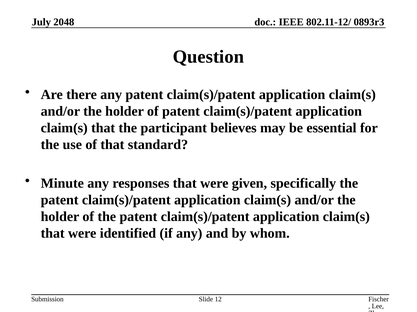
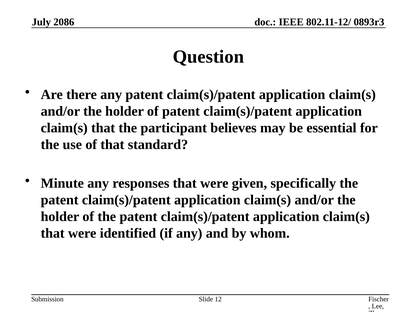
2048: 2048 -> 2086
